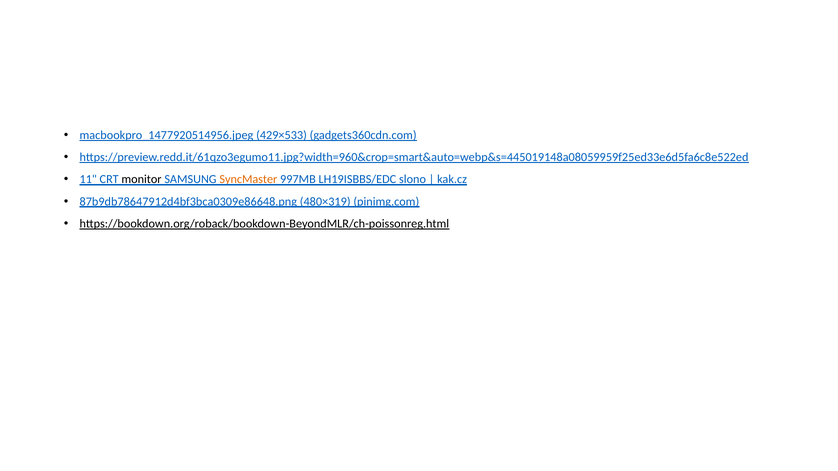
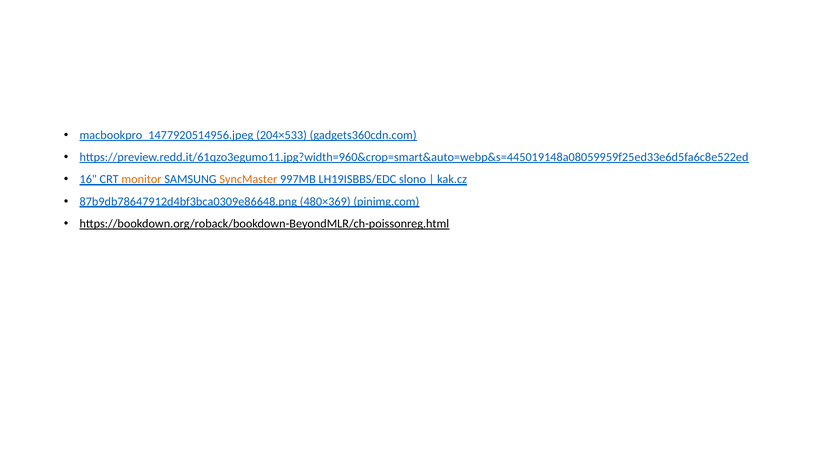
429×533: 429×533 -> 204×533
11: 11 -> 16
monitor colour: black -> orange
480×319: 480×319 -> 480×369
